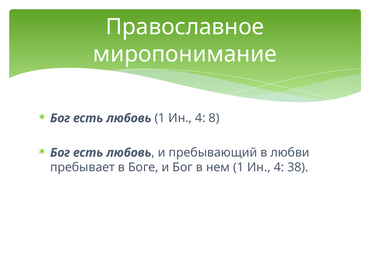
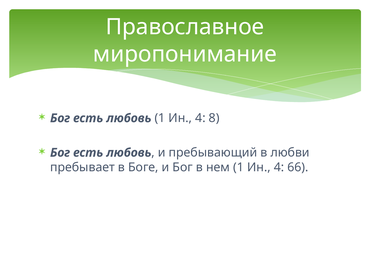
38: 38 -> 66
